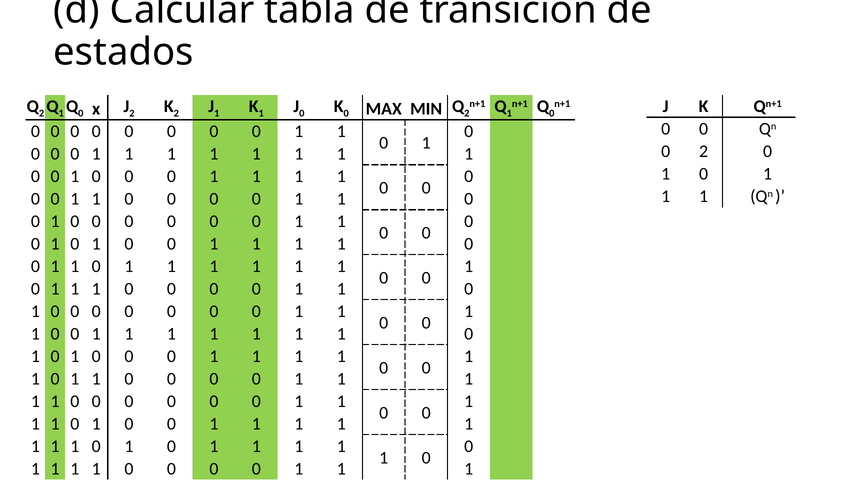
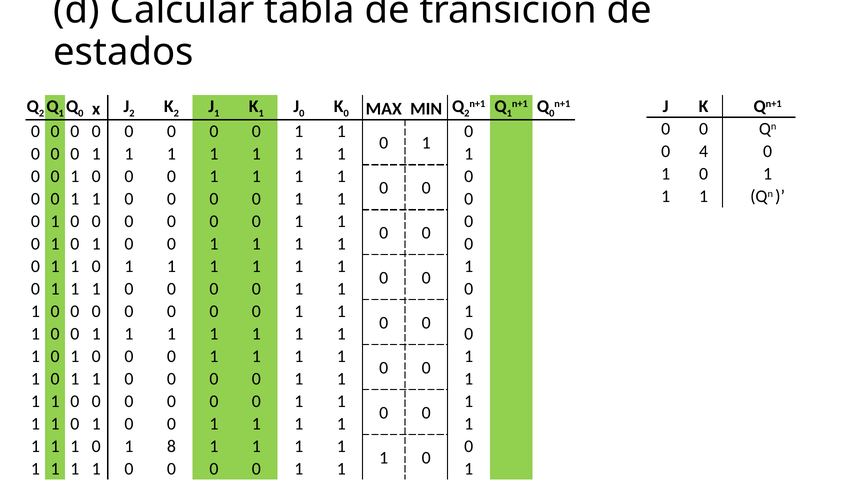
0 2: 2 -> 4
0 at (171, 446): 0 -> 8
